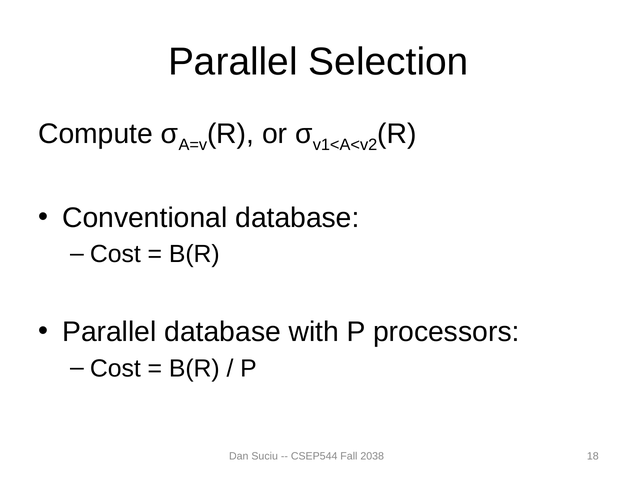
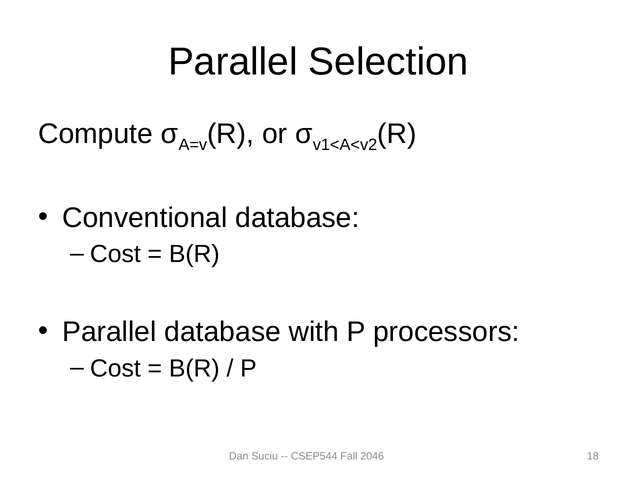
2038: 2038 -> 2046
